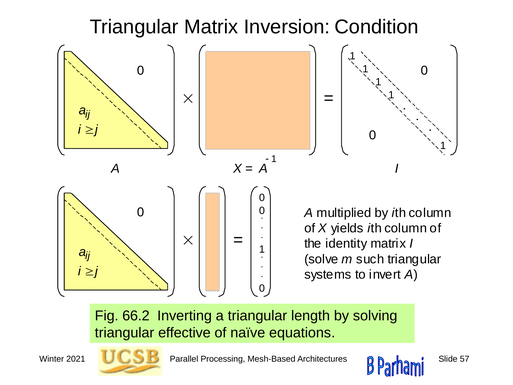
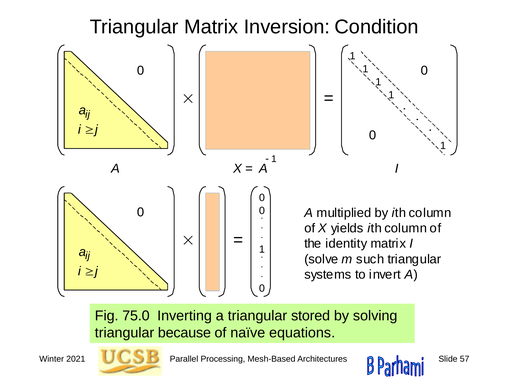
66.2: 66.2 -> 75.0
length: length -> stored
effective: effective -> because
